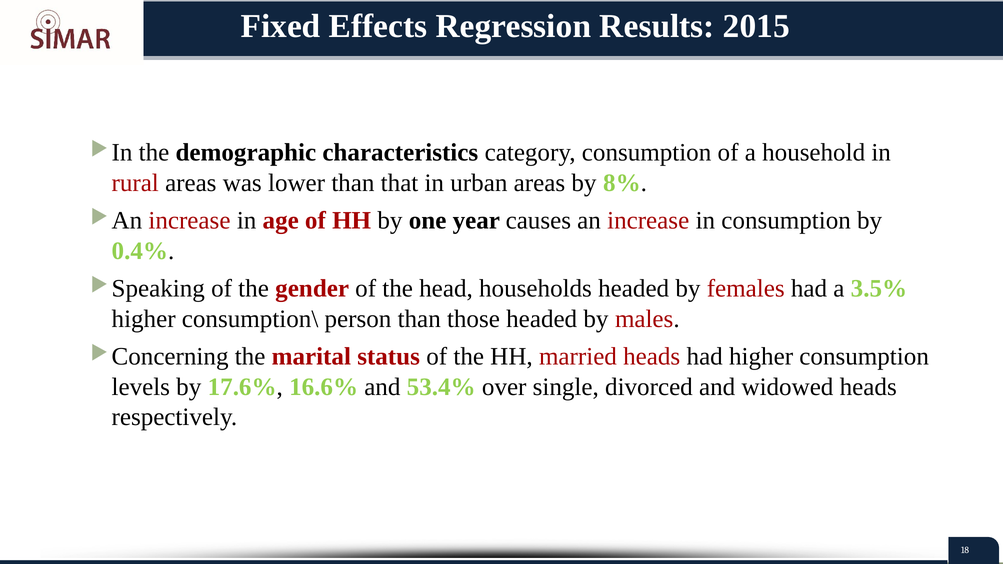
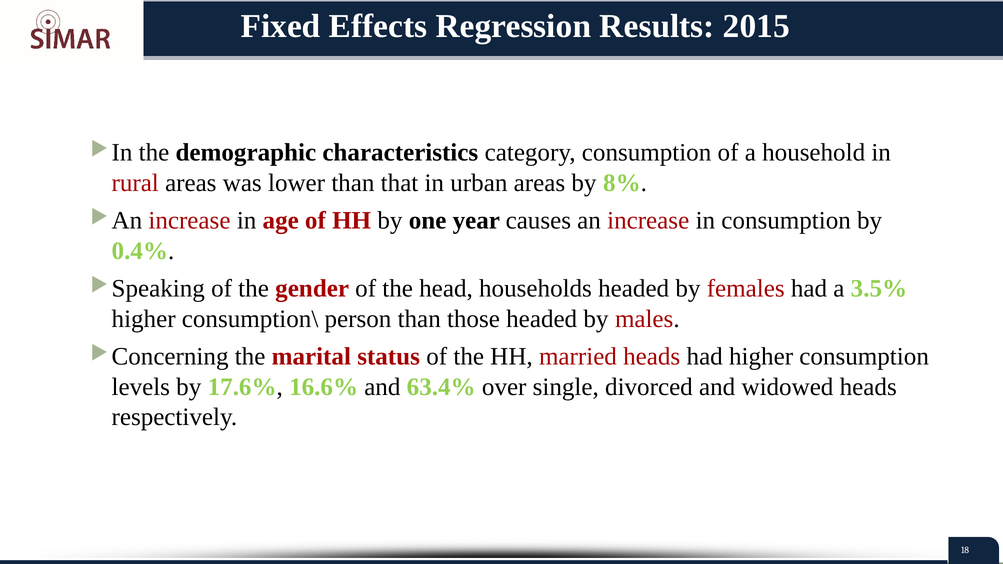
53.4%: 53.4% -> 63.4%
